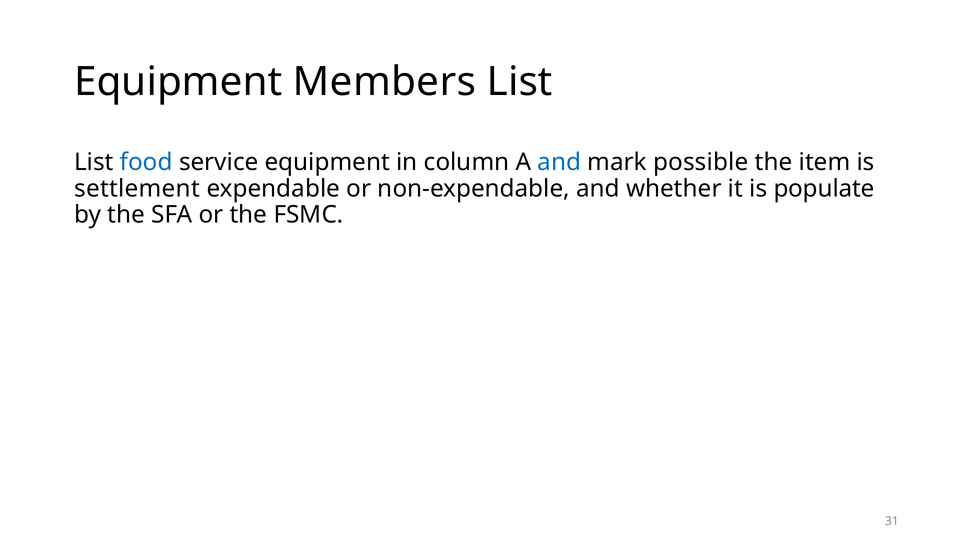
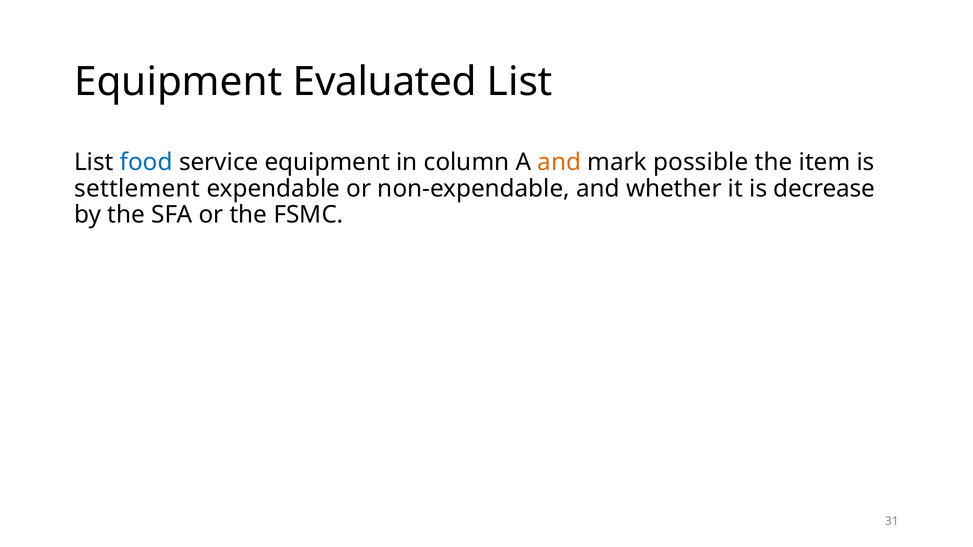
Members: Members -> Evaluated
and at (559, 162) colour: blue -> orange
populate: populate -> decrease
